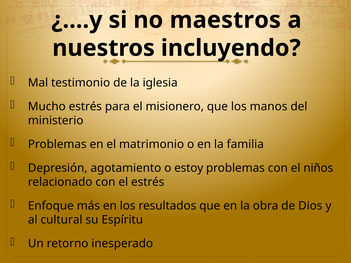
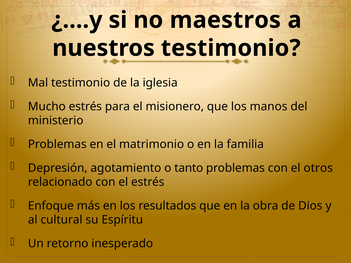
nuestros incluyendo: incluyendo -> testimonio
estoy: estoy -> tanto
niños: niños -> otros
